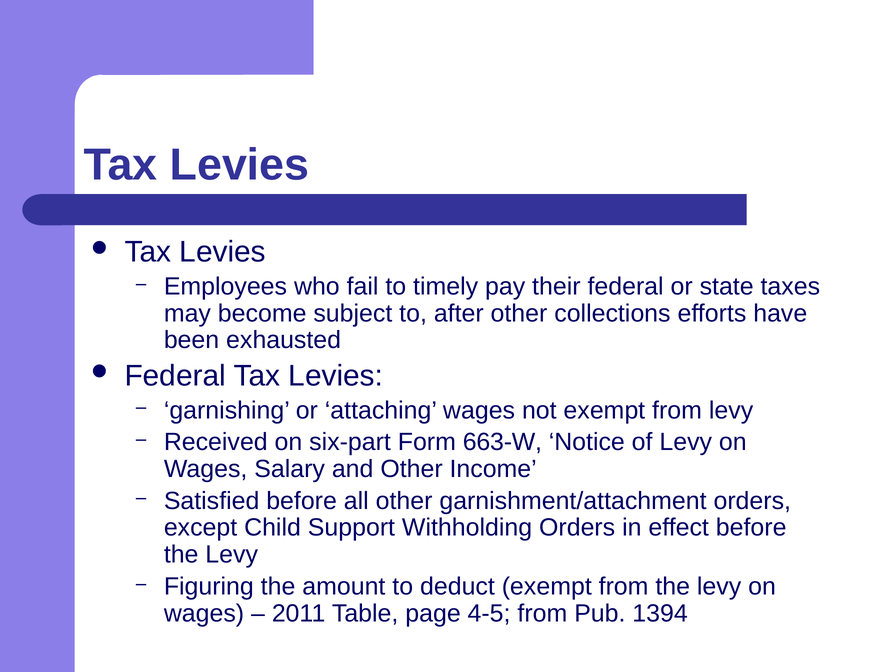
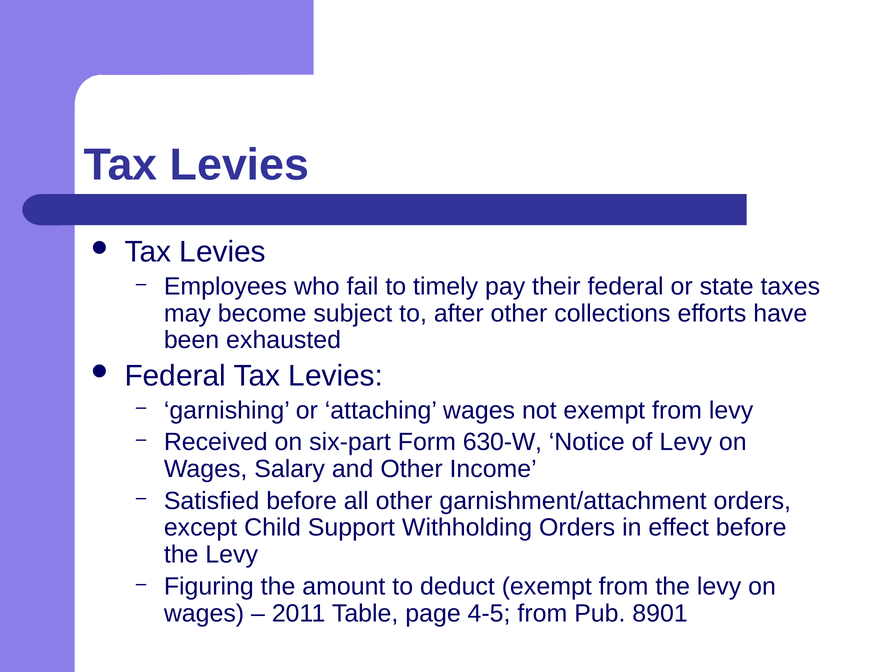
663-W: 663-W -> 630-W
1394: 1394 -> 8901
